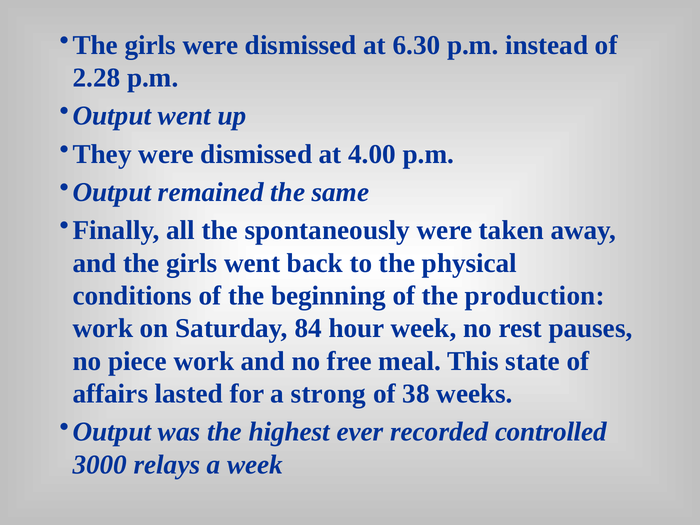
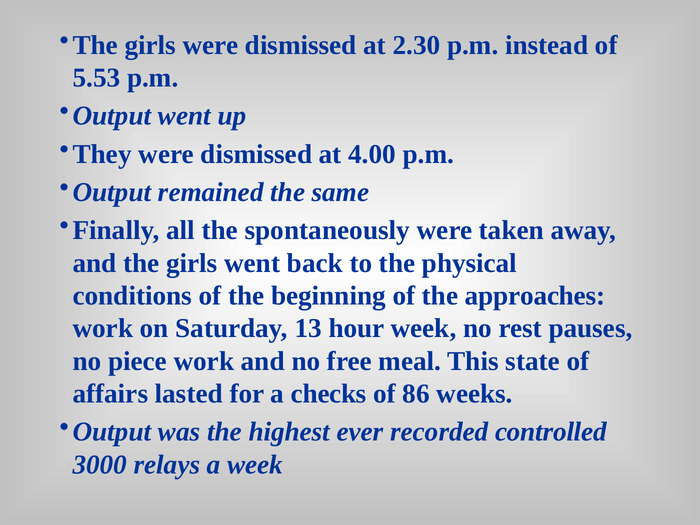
6.30: 6.30 -> 2.30
2.28: 2.28 -> 5.53
production: production -> approaches
84: 84 -> 13
strong: strong -> checks
38: 38 -> 86
